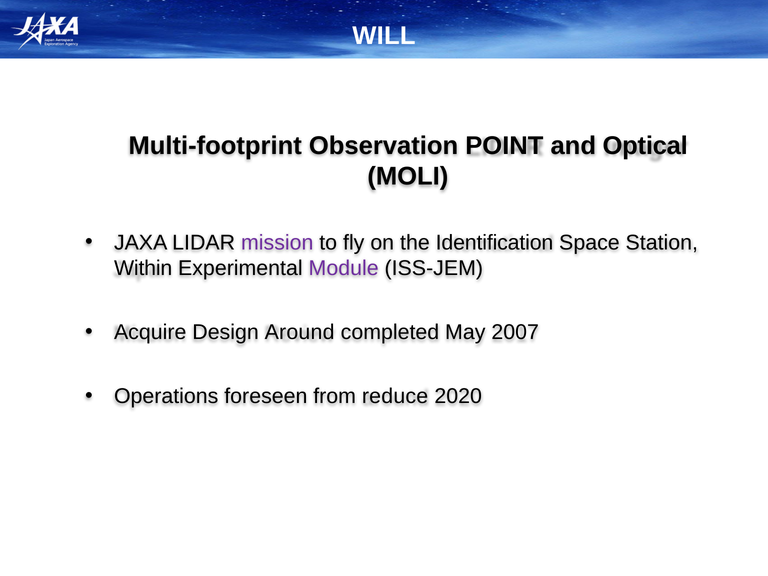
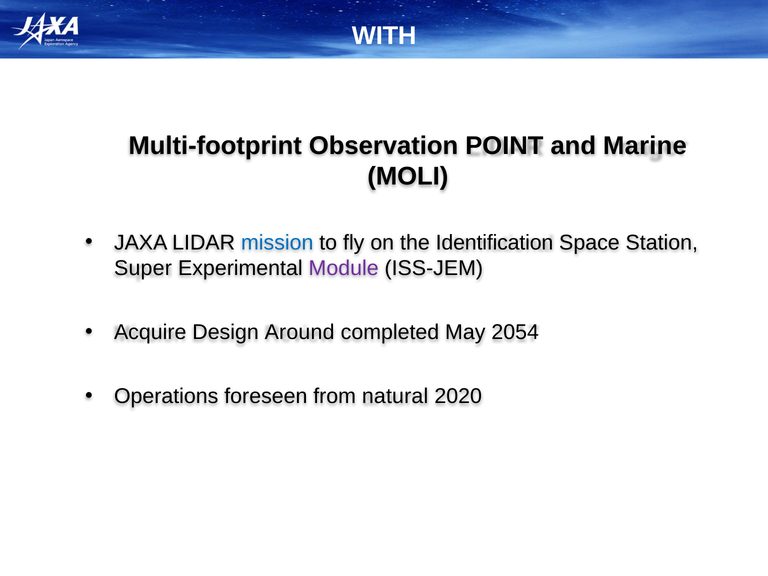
WILL: WILL -> WITH
Optical: Optical -> Marine
mission colour: purple -> blue
Within: Within -> Super
2007: 2007 -> 2054
reduce: reduce -> natural
